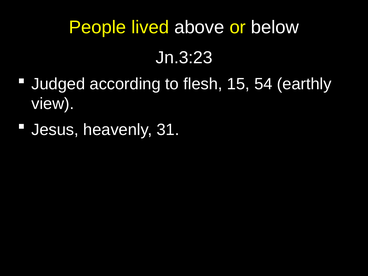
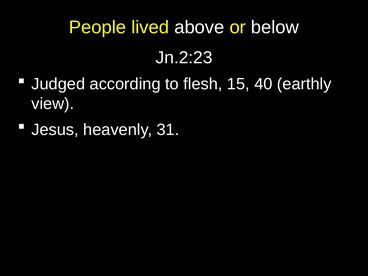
Jn.3:23: Jn.3:23 -> Jn.2:23
54: 54 -> 40
